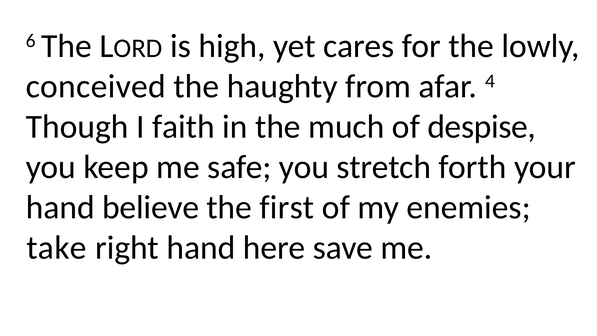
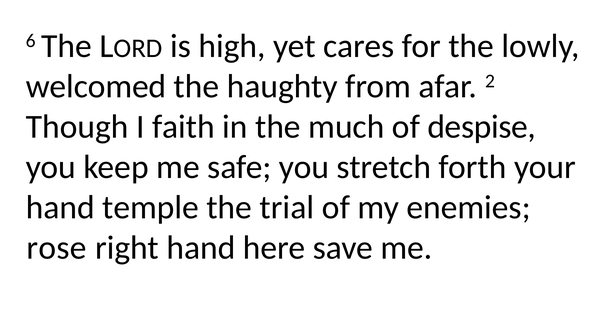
conceived: conceived -> welcomed
4: 4 -> 2
believe: believe -> temple
first: first -> trial
take: take -> rose
